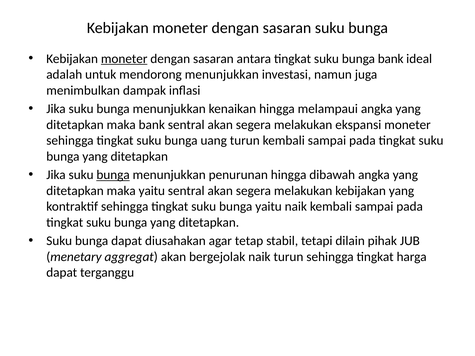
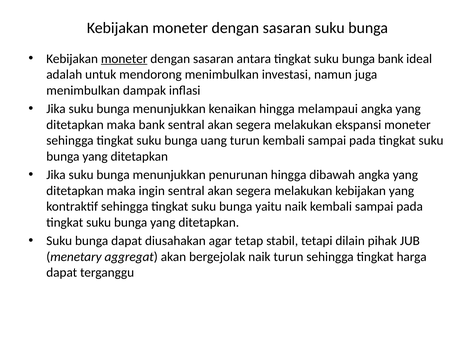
mendorong menunjukkan: menunjukkan -> menimbulkan
bunga at (113, 175) underline: present -> none
maka yaitu: yaitu -> ingin
